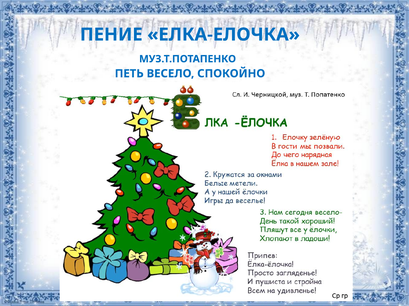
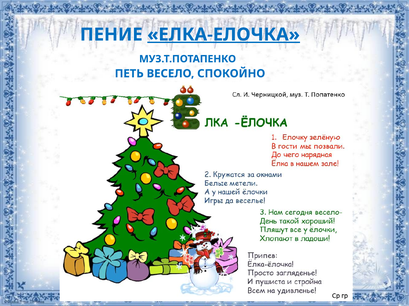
ЕЛКА-ЕЛОЧКА underline: none -> present
